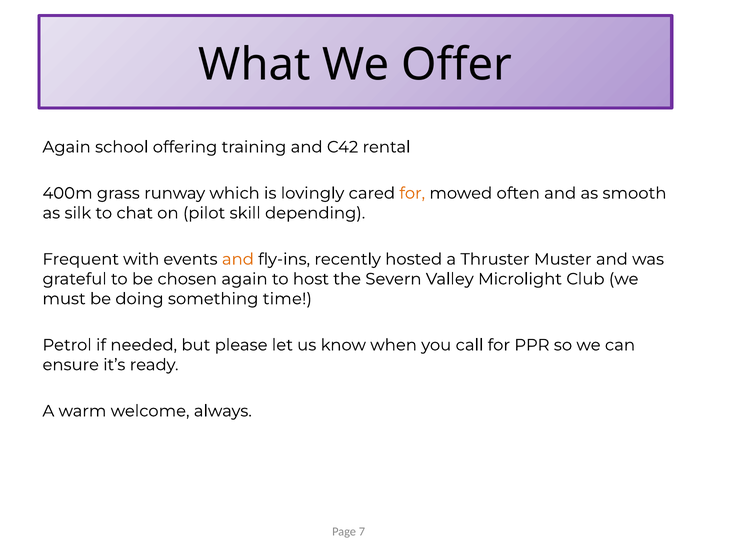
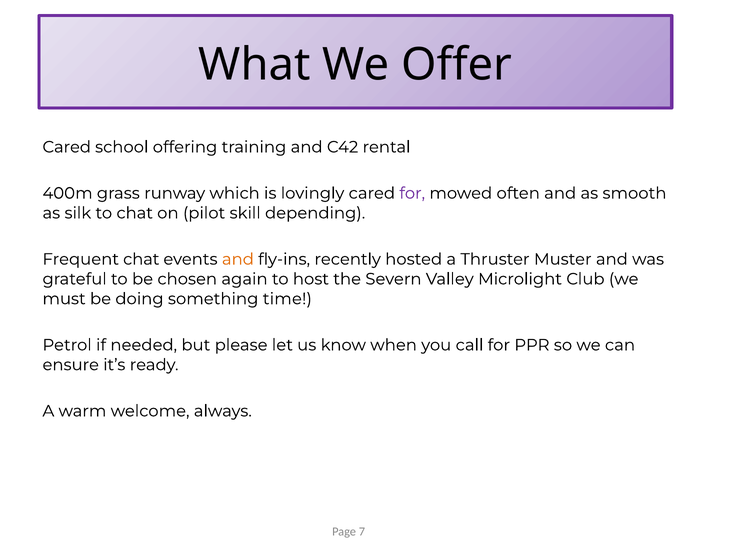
Again at (67, 147): Again -> Cared
for at (412, 193) colour: orange -> purple
Frequent with: with -> chat
